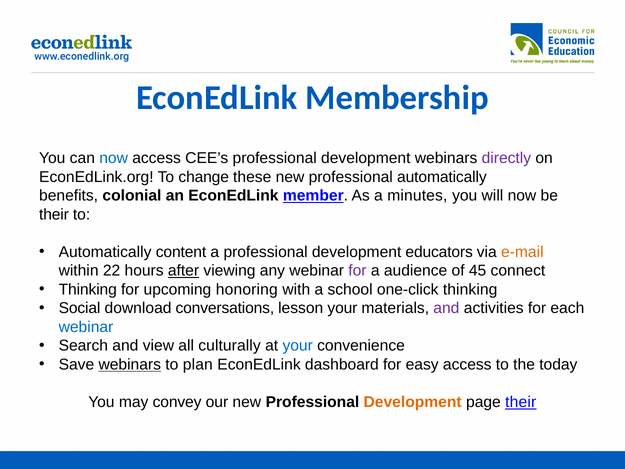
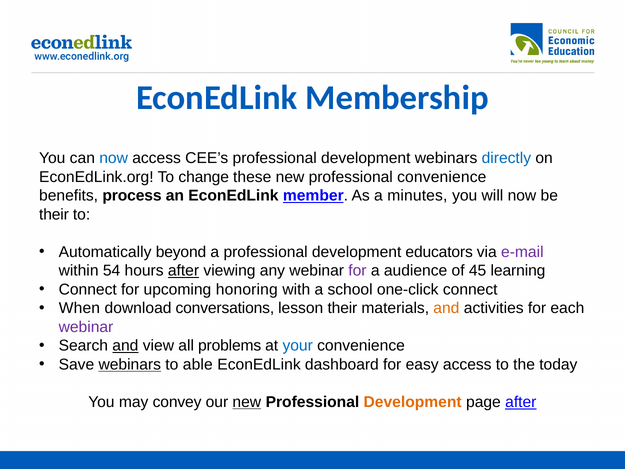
directly colour: purple -> blue
professional automatically: automatically -> convenience
colonial: colonial -> process
content: content -> beyond
e-mail colour: orange -> purple
22: 22 -> 54
connect: connect -> learning
Thinking at (88, 289): Thinking -> Connect
one-click thinking: thinking -> connect
Social: Social -> When
lesson your: your -> their
and at (446, 308) colour: purple -> orange
webinar at (86, 327) colour: blue -> purple
and at (125, 346) underline: none -> present
culturally: culturally -> problems
plan: plan -> able
new at (247, 402) underline: none -> present
page their: their -> after
